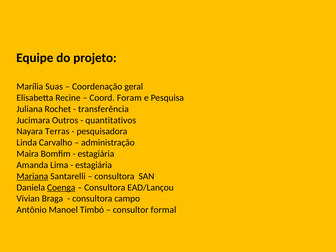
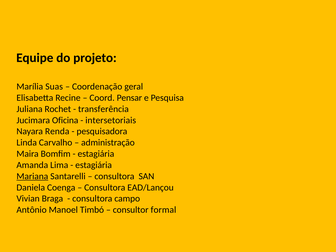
Foram: Foram -> Pensar
Outros: Outros -> Oficina
quantitativos: quantitativos -> intersetoriais
Terras: Terras -> Renda
Coenga underline: present -> none
